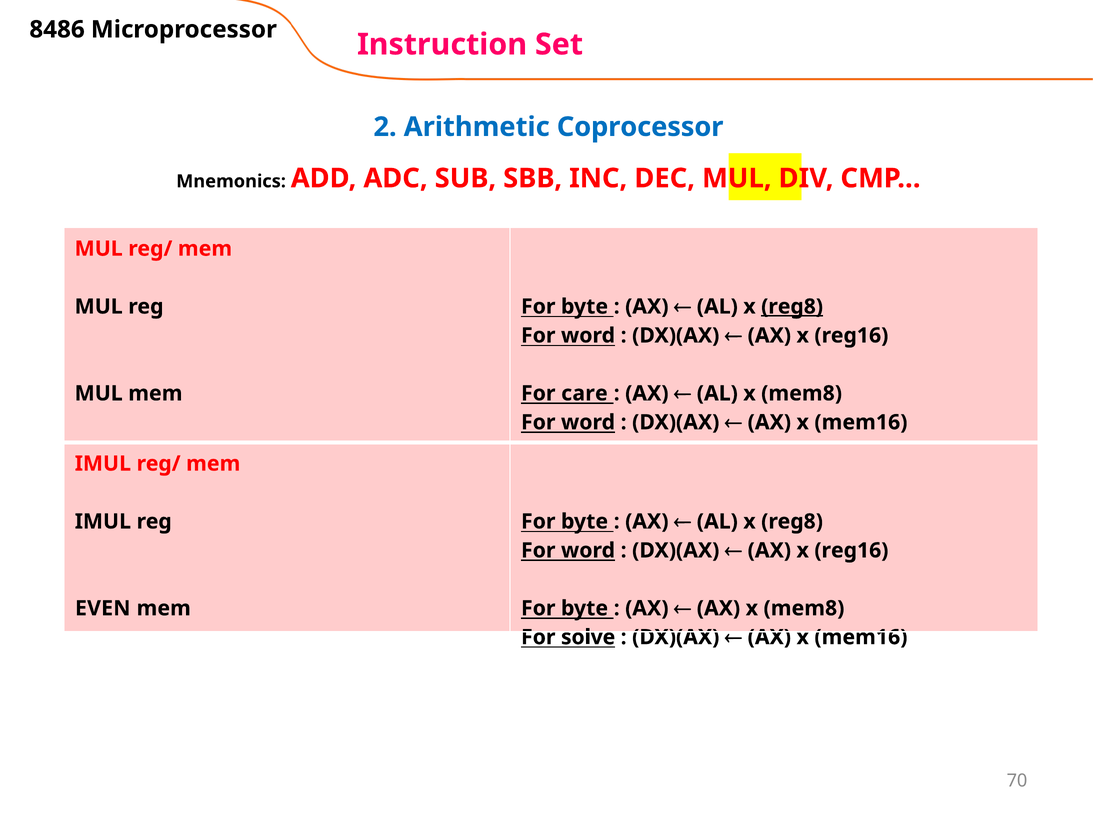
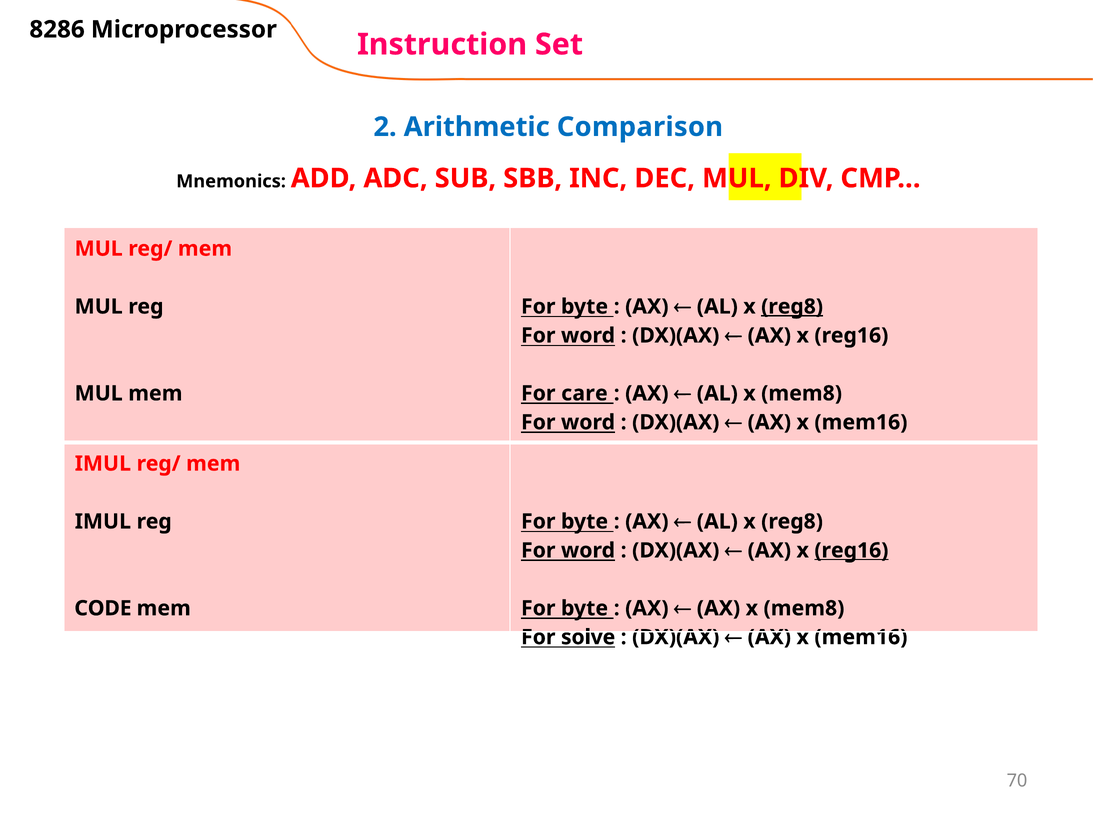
8486: 8486 -> 8286
Coprocessor: Coprocessor -> Comparison
reg16 at (851, 551) underline: none -> present
EVEN: EVEN -> CODE
